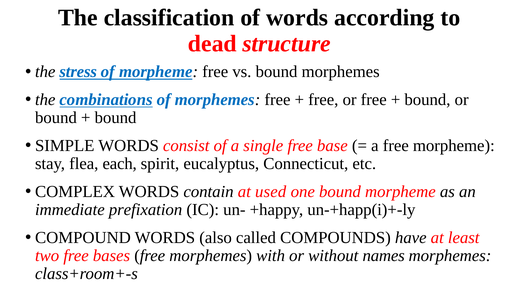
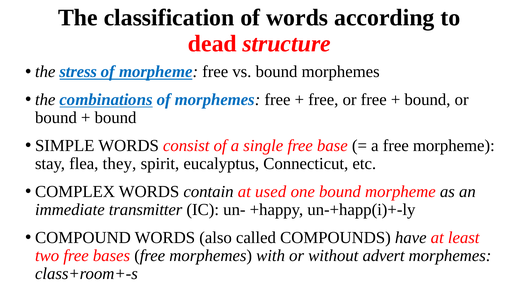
each: each -> they
prefixation: prefixation -> transmitter
names: names -> advert
